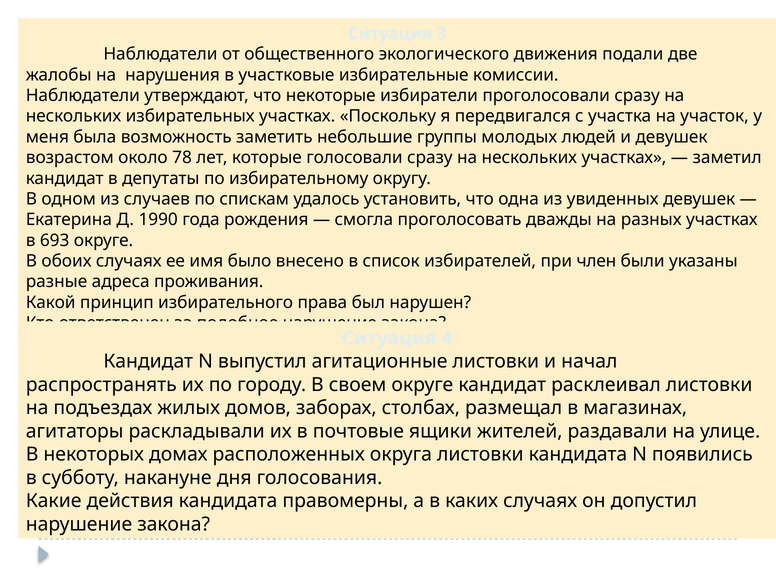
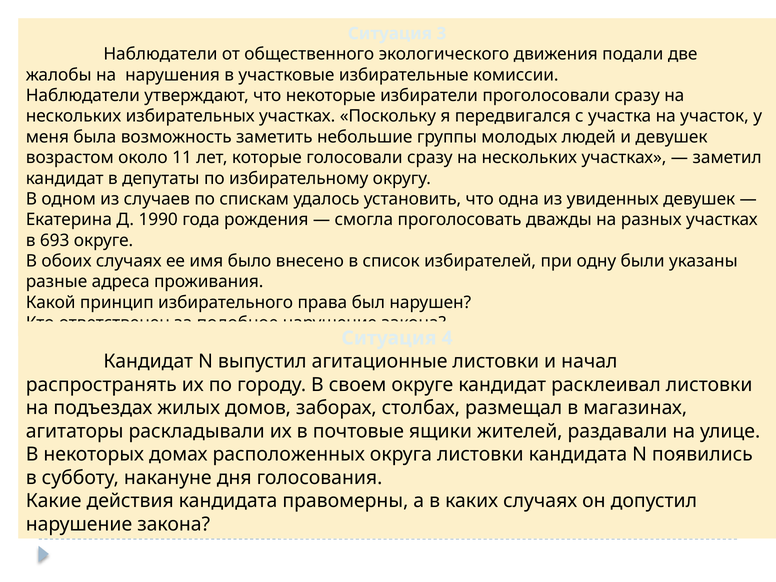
78: 78 -> 11
член: член -> одну
